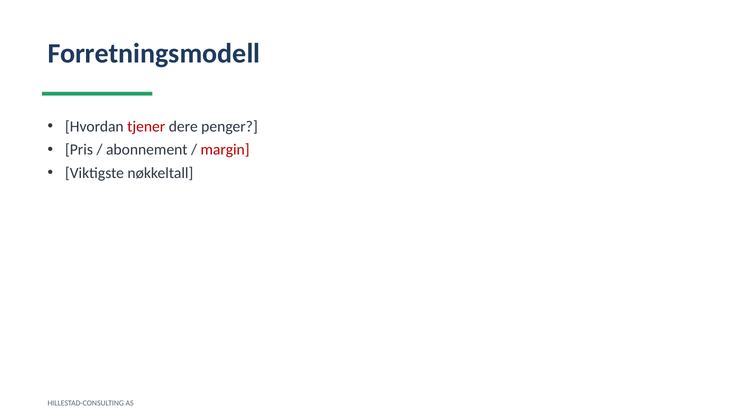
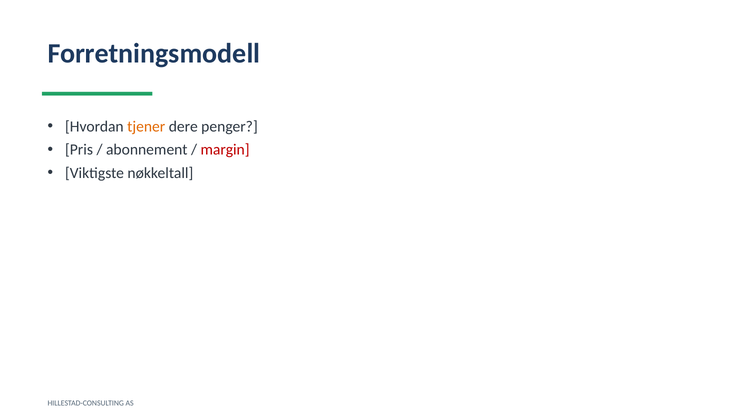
tjener colour: red -> orange
